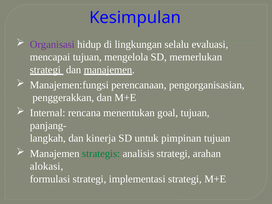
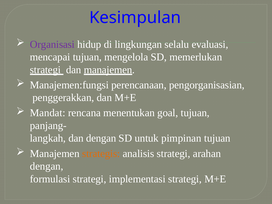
Internal: Internal -> Mandat
dan kinerja: kinerja -> dengan
strategis colour: green -> orange
alokasi at (47, 166): alokasi -> dengan
